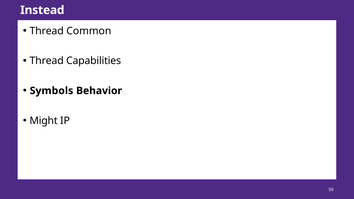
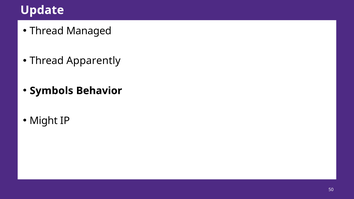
Instead: Instead -> Update
Common: Common -> Managed
Capabilities: Capabilities -> Apparently
